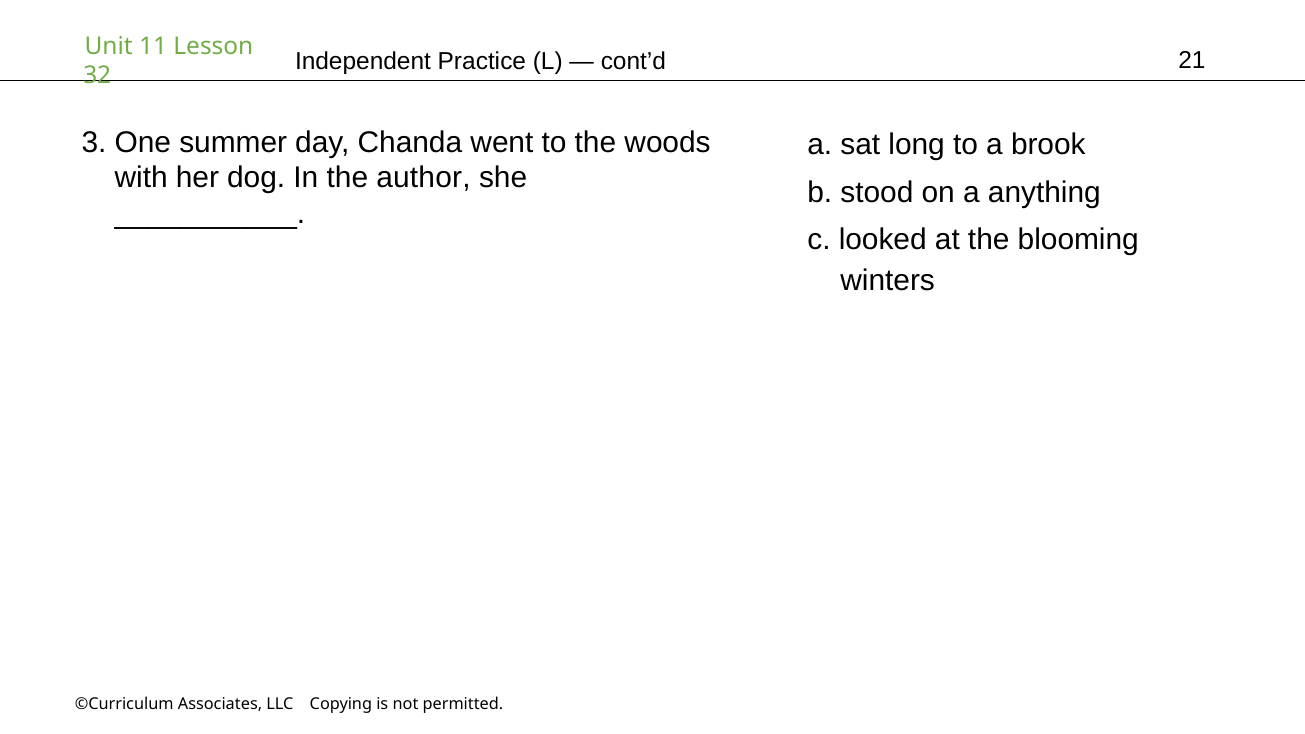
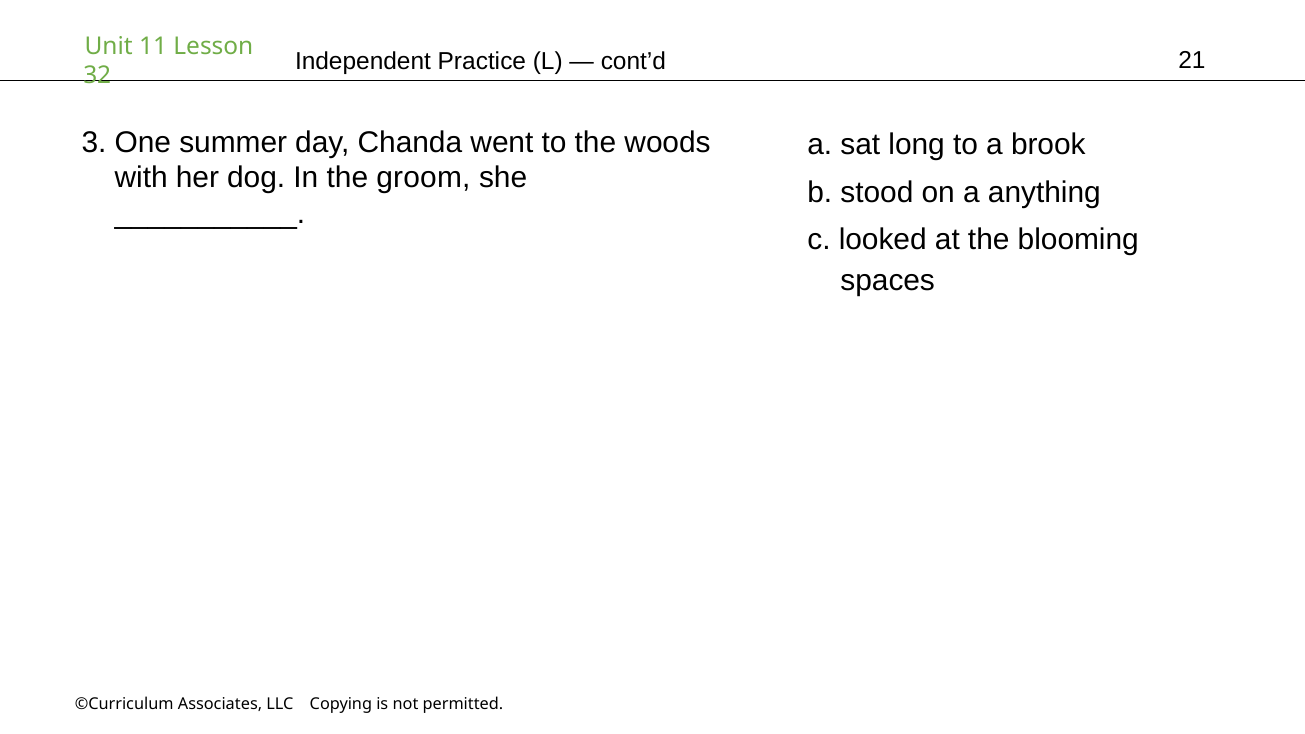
author: author -> groom
winters: winters -> spaces
